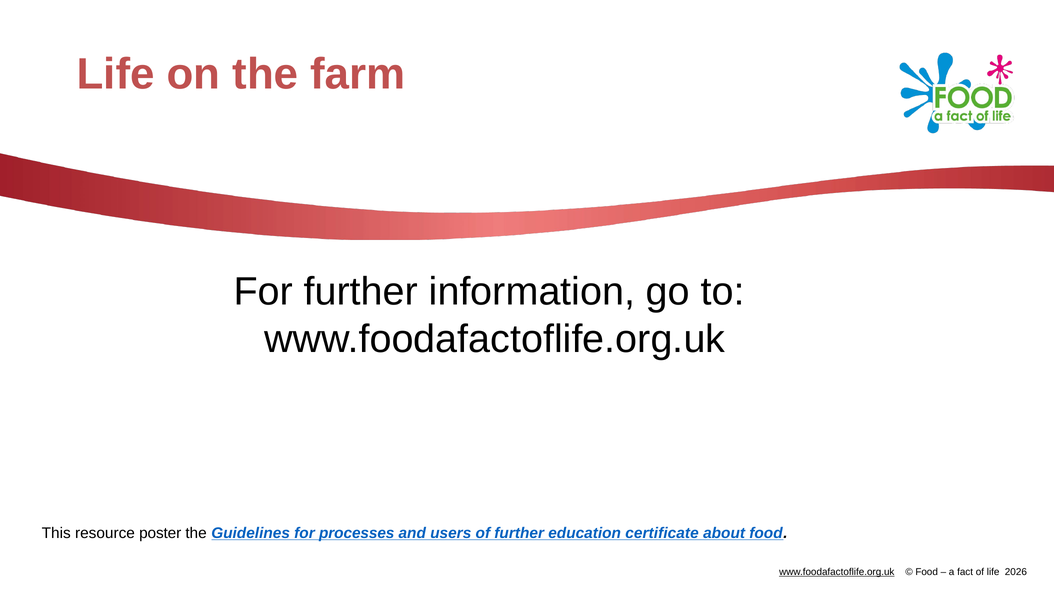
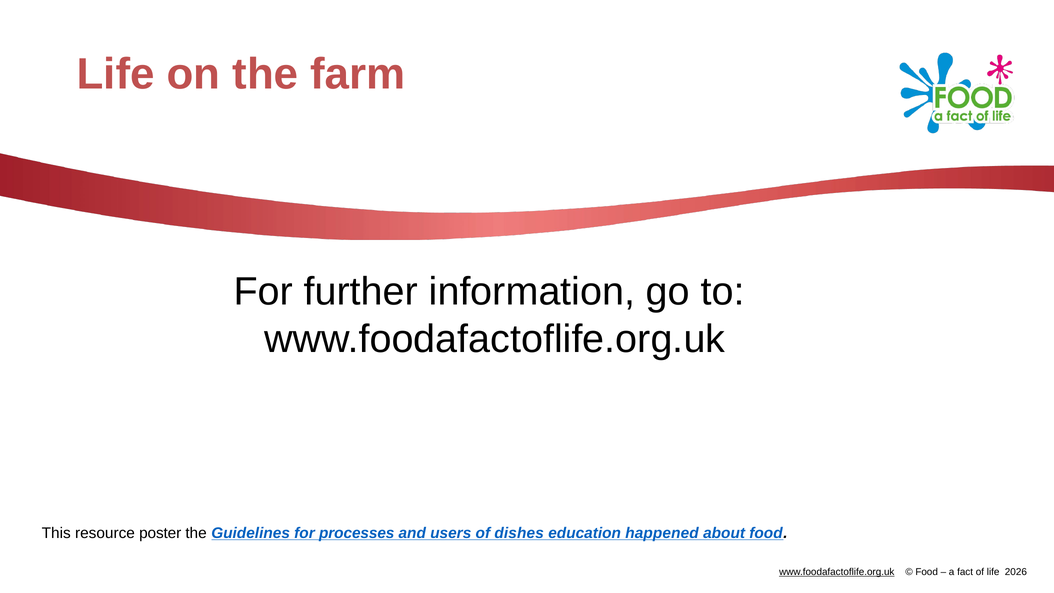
of further: further -> dishes
certificate: certificate -> happened
